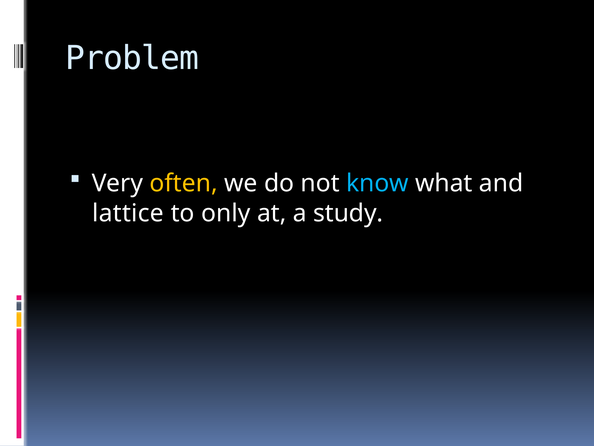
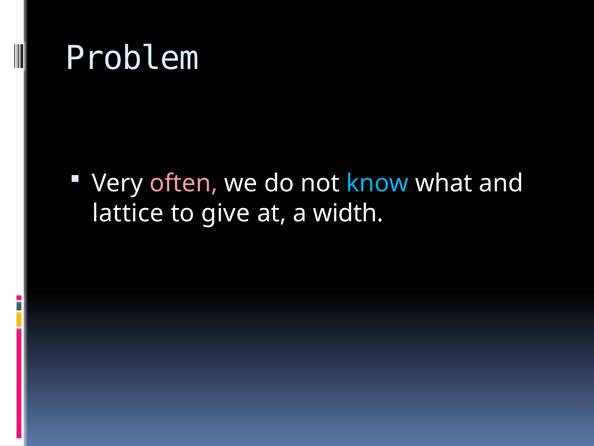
often colour: yellow -> pink
only: only -> give
study: study -> width
